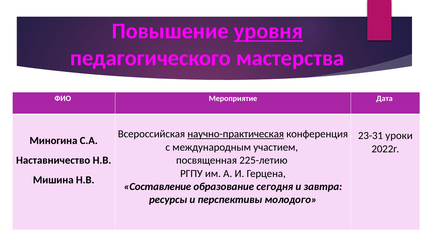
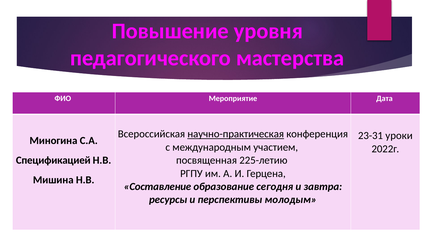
уровня underline: present -> none
Наставничество: Наставничество -> Спецификацией
молодого: молодого -> молодым
